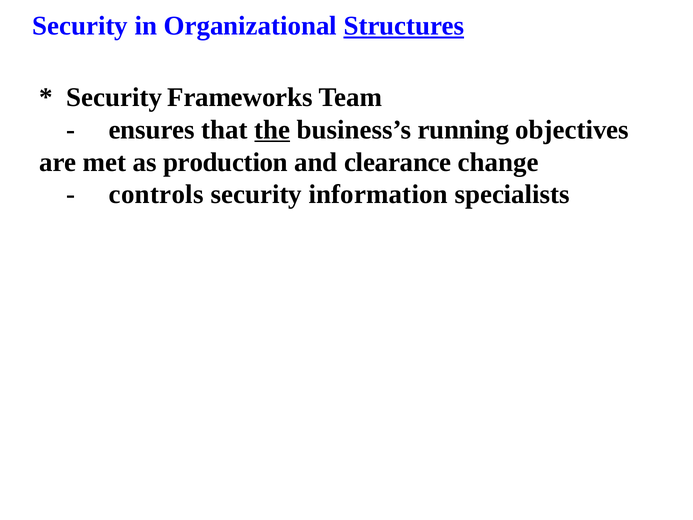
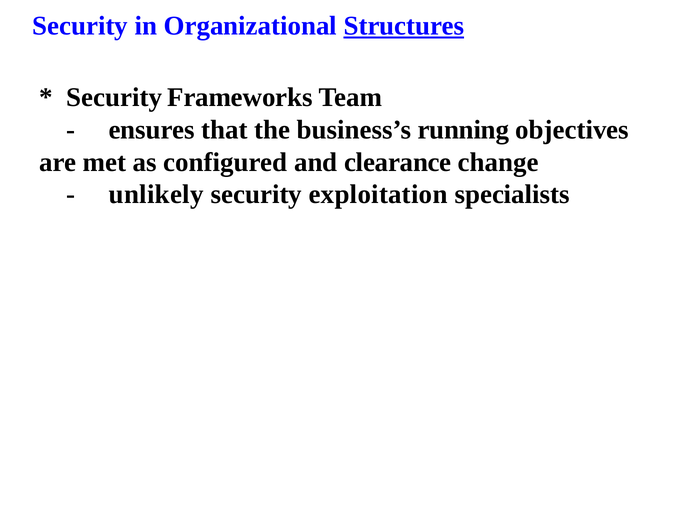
the underline: present -> none
production: production -> configured
controls: controls -> unlikely
information: information -> exploitation
